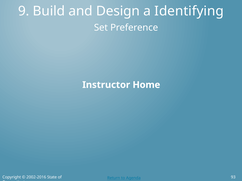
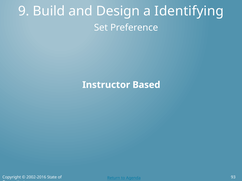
Home: Home -> Based
